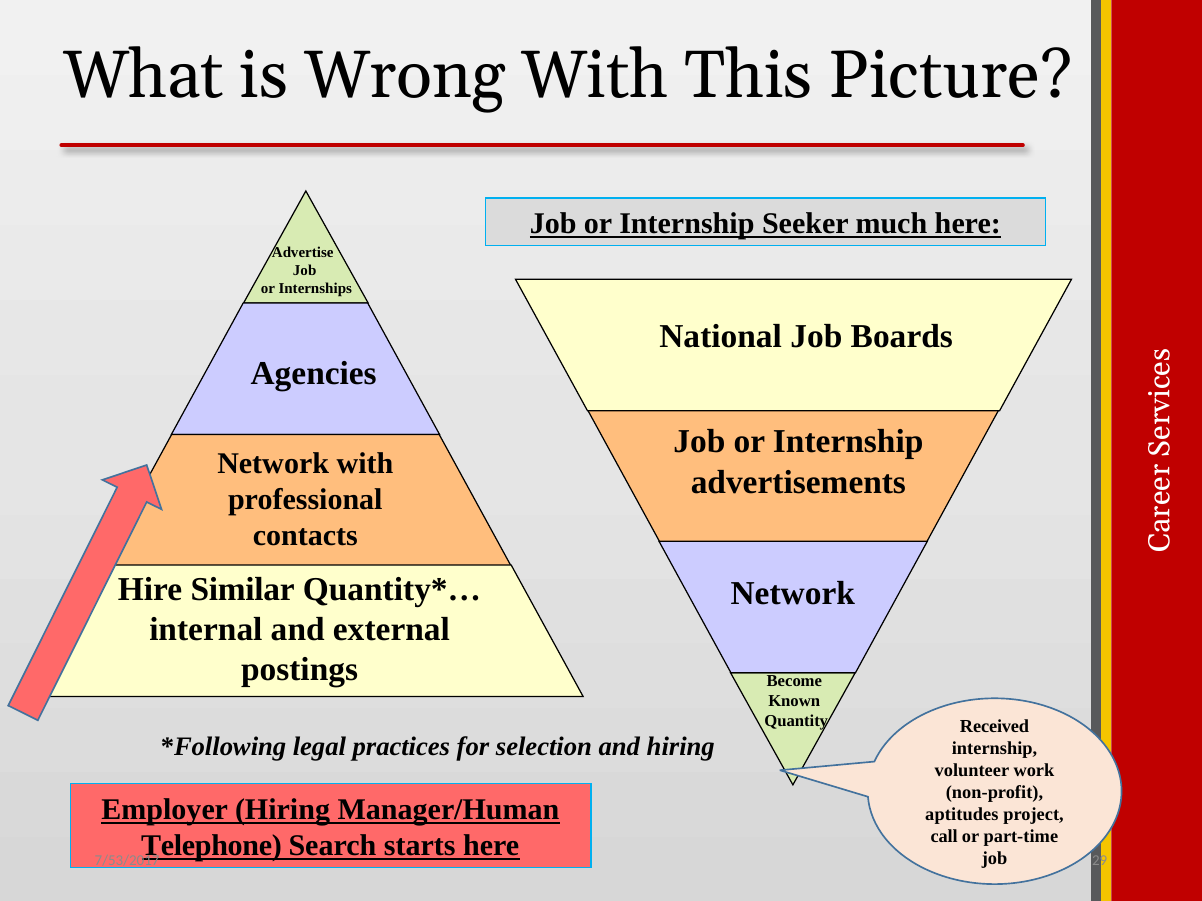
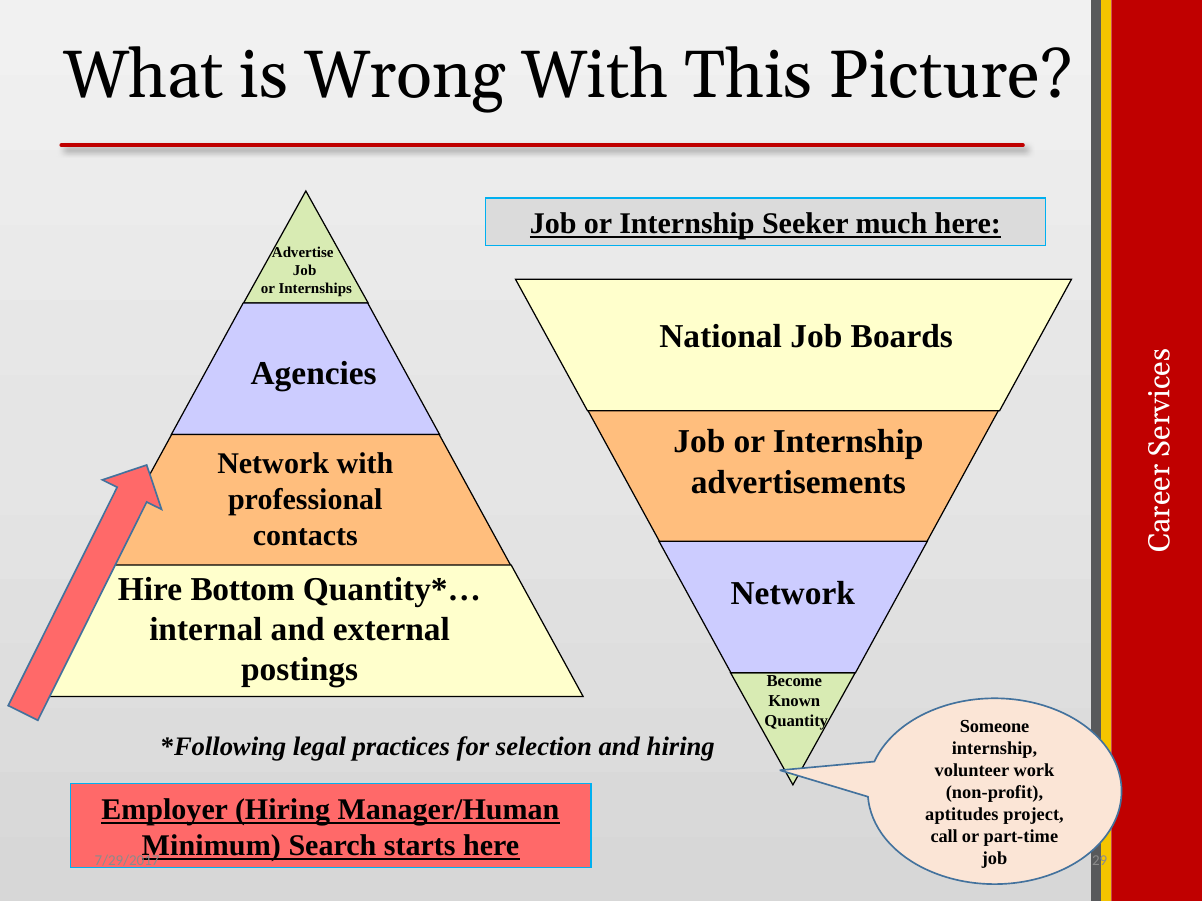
Similar: Similar -> Bottom
Received: Received -> Someone
Telephone: Telephone -> Minimum
7/53/2017: 7/53/2017 -> 7/29/2017
